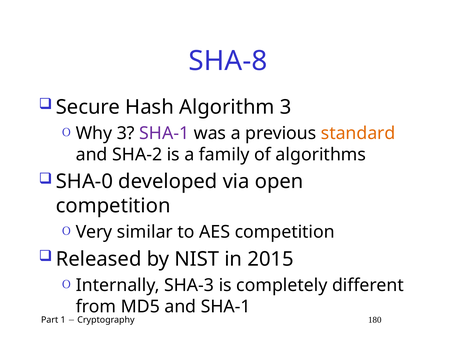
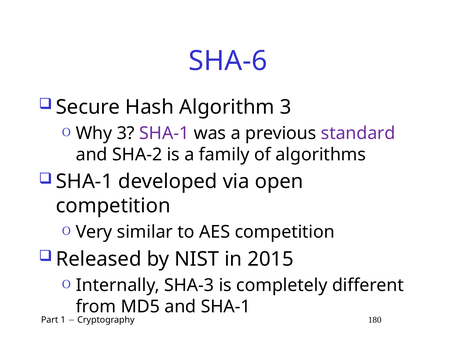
SHA-8: SHA-8 -> SHA-6
standard colour: orange -> purple
SHA-0 at (84, 182): SHA-0 -> SHA-1
